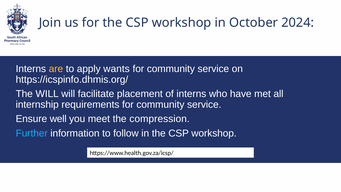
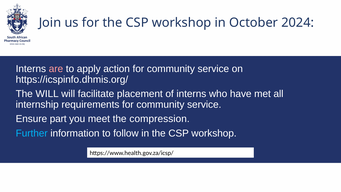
are colour: yellow -> pink
wants: wants -> action
well: well -> part
